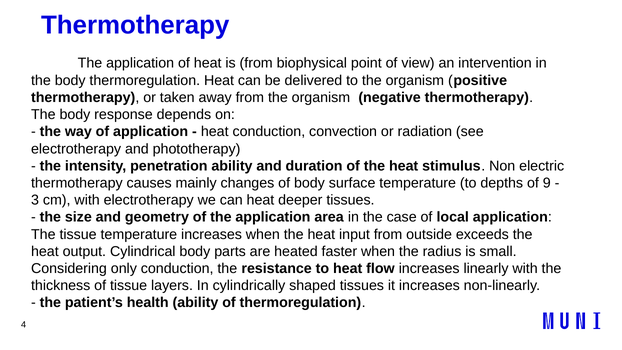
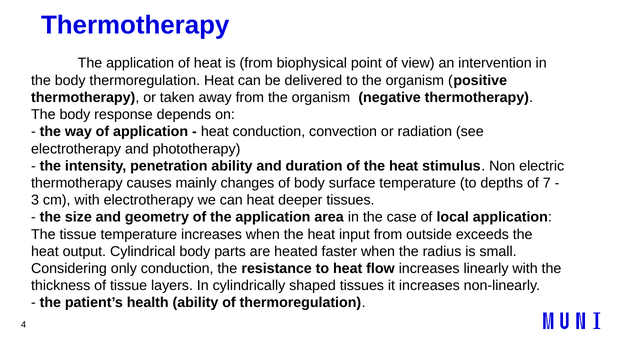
9: 9 -> 7
